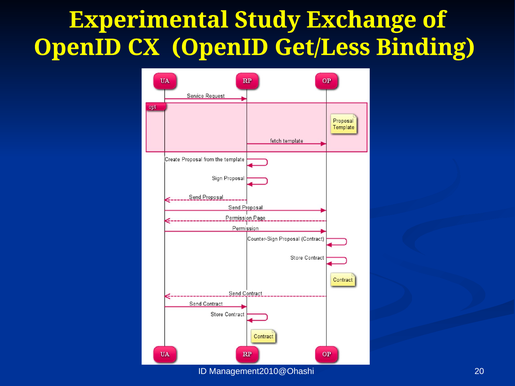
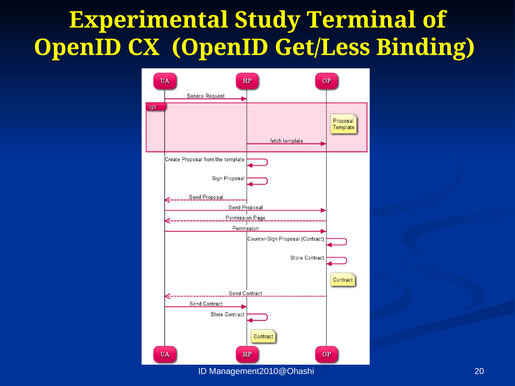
Exchange: Exchange -> Terminal
